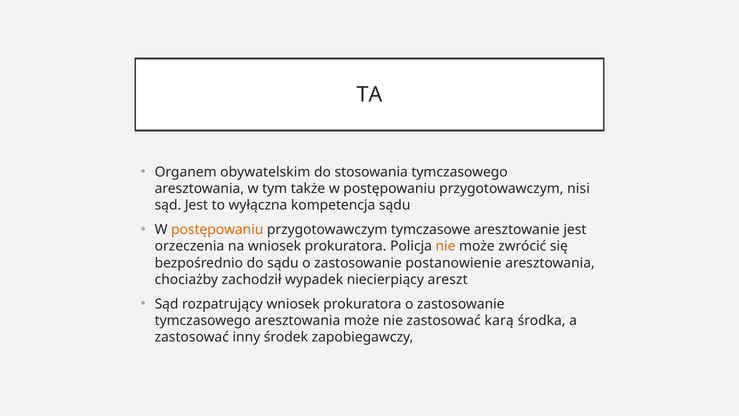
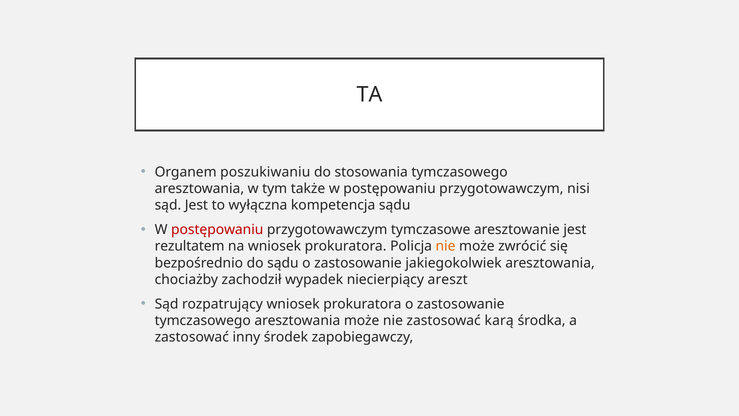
obywatelskim: obywatelskim -> poszukiwaniu
postępowaniu at (217, 230) colour: orange -> red
orzeczenia: orzeczenia -> rezultatem
postanowienie: postanowienie -> jakiegokolwiek
